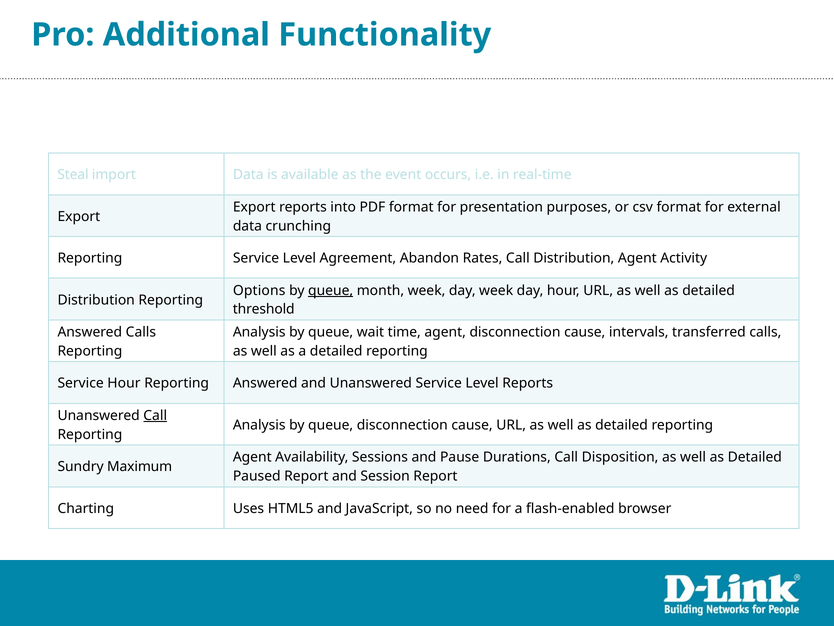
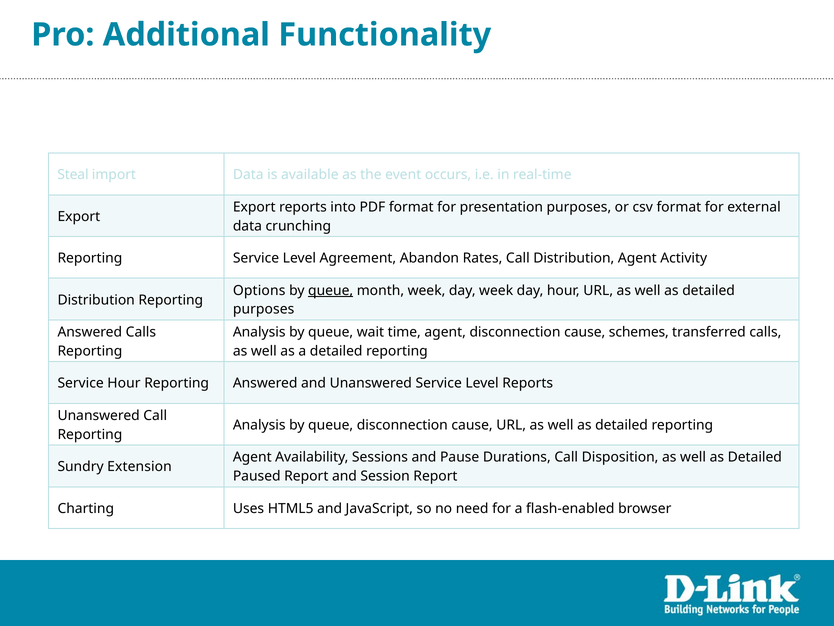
threshold at (264, 309): threshold -> purposes
intervals: intervals -> schemes
Call at (155, 415) underline: present -> none
Maximum: Maximum -> Extension
